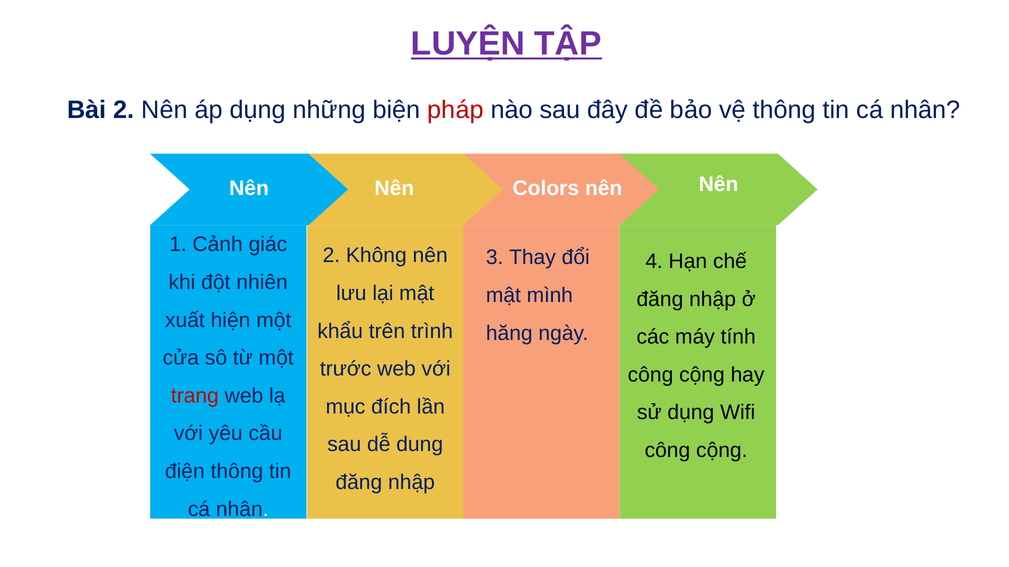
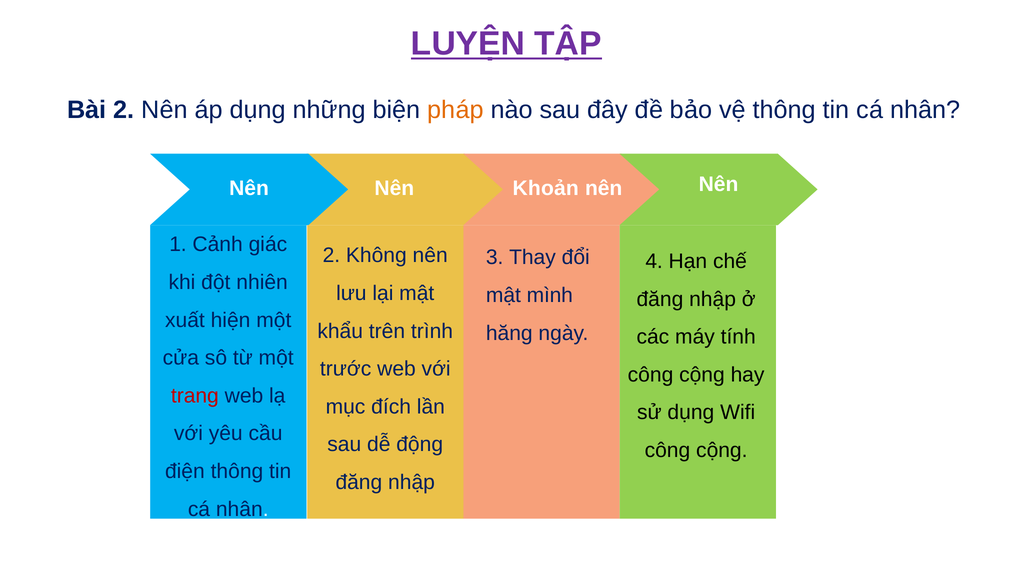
pháp colour: red -> orange
Colors: Colors -> Khoản
dung: dung -> động
